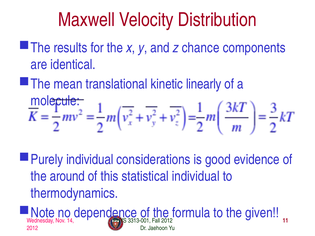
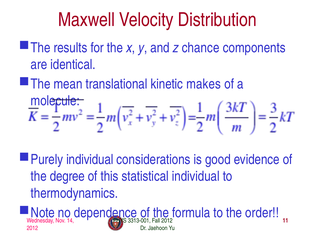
linearly: linearly -> makes
around: around -> degree
given: given -> order
